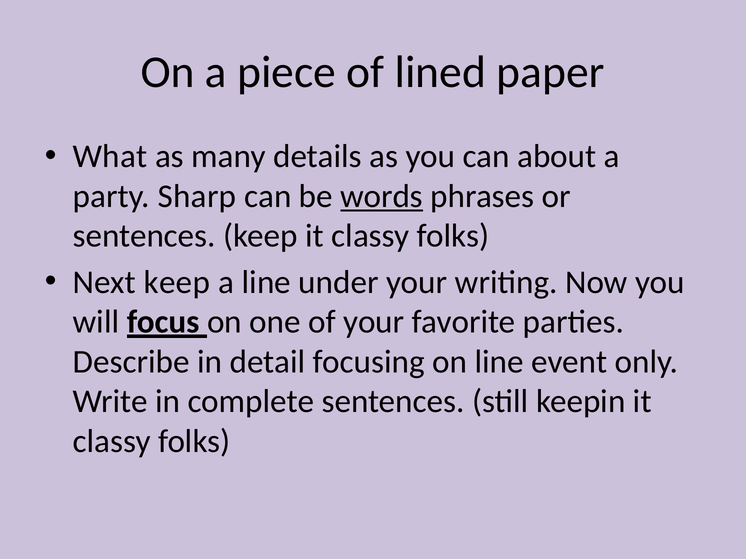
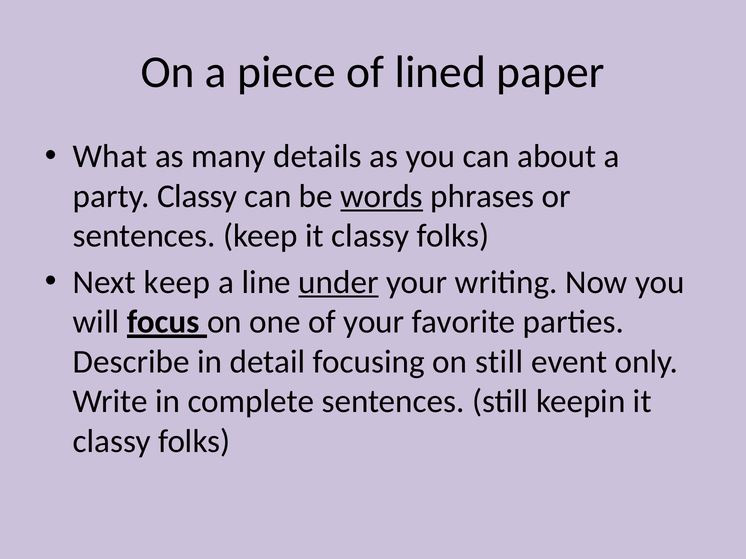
party Sharp: Sharp -> Classy
under underline: none -> present
on line: line -> still
